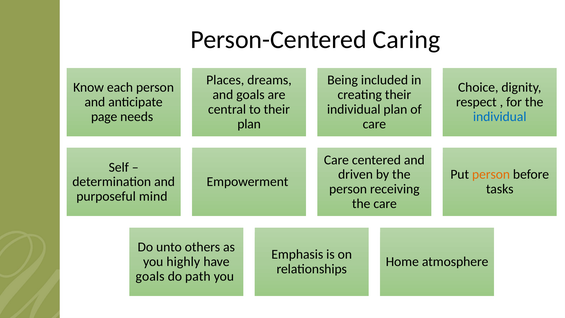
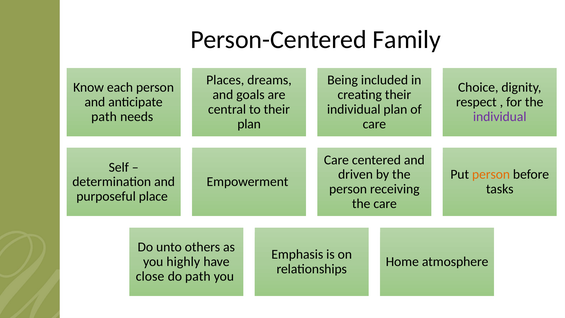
Caring: Caring -> Family
page at (104, 117): page -> path
individual at (500, 117) colour: blue -> purple
mind: mind -> place
goals at (150, 276): goals -> close
